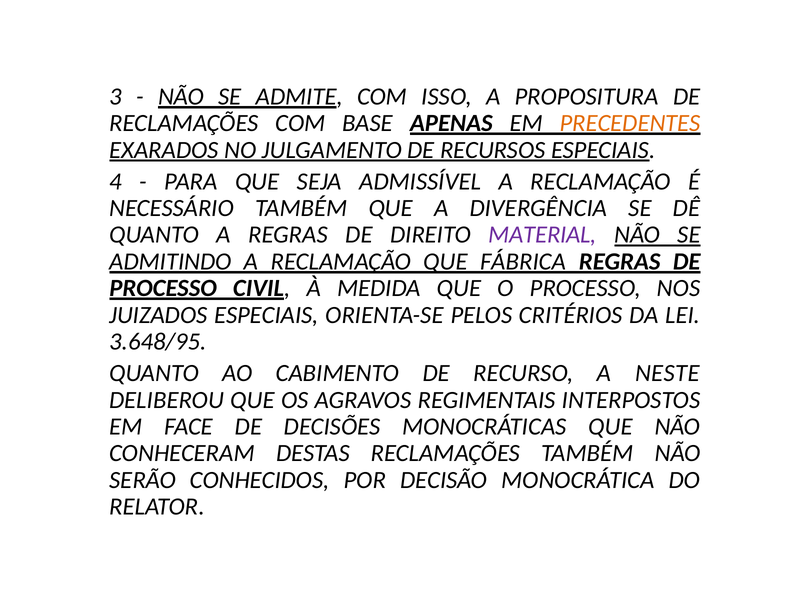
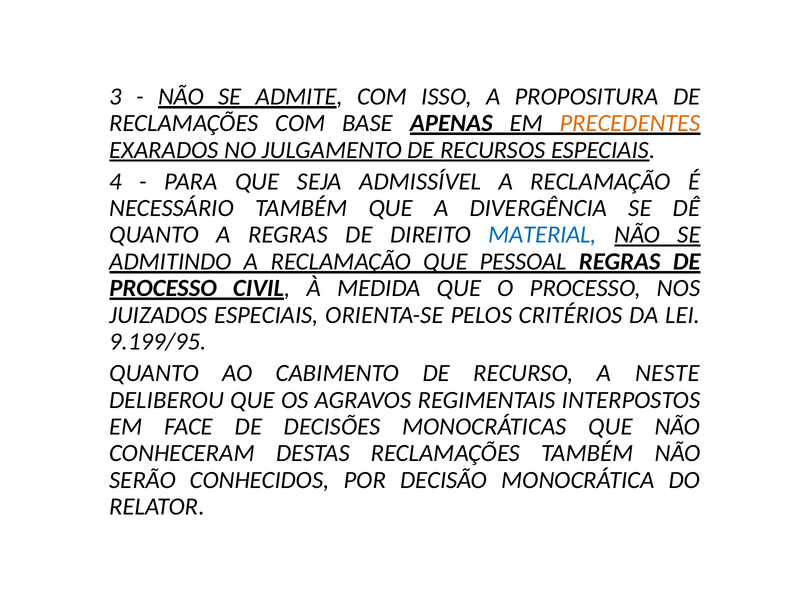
MATERIAL colour: purple -> blue
FÁBRICA: FÁBRICA -> PESSOAL
3.648/95: 3.648/95 -> 9.199/95
